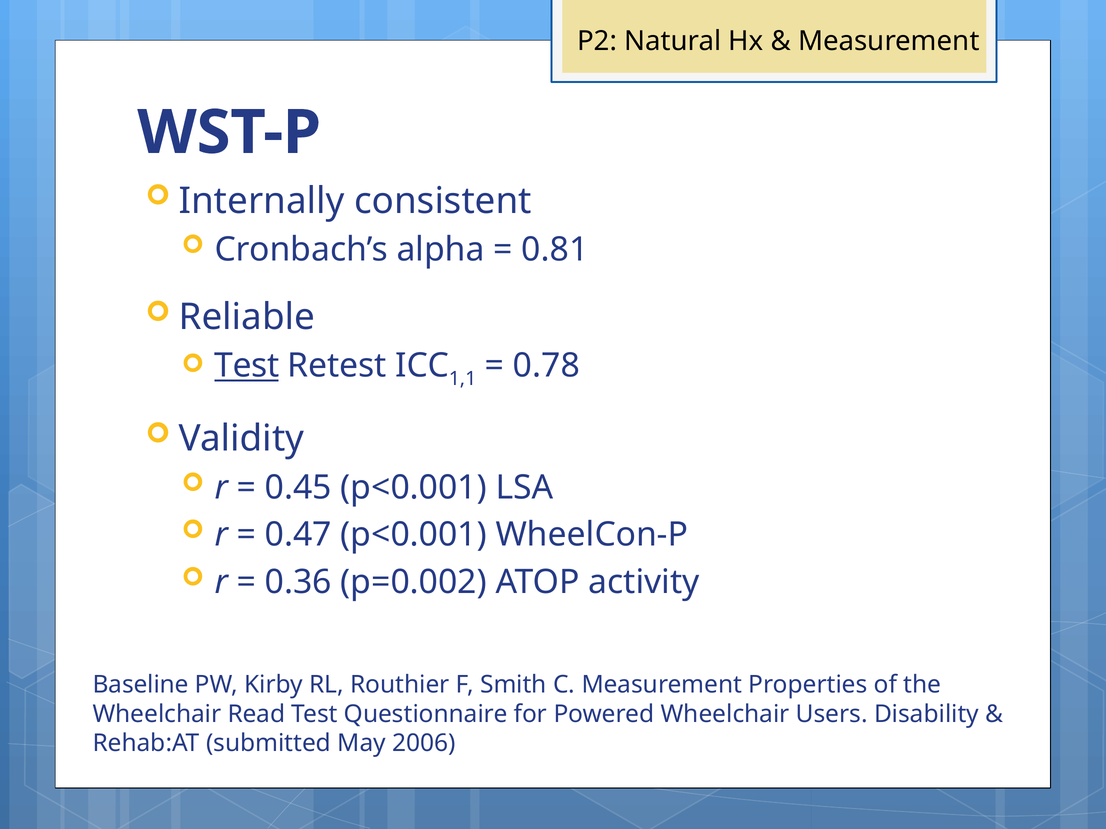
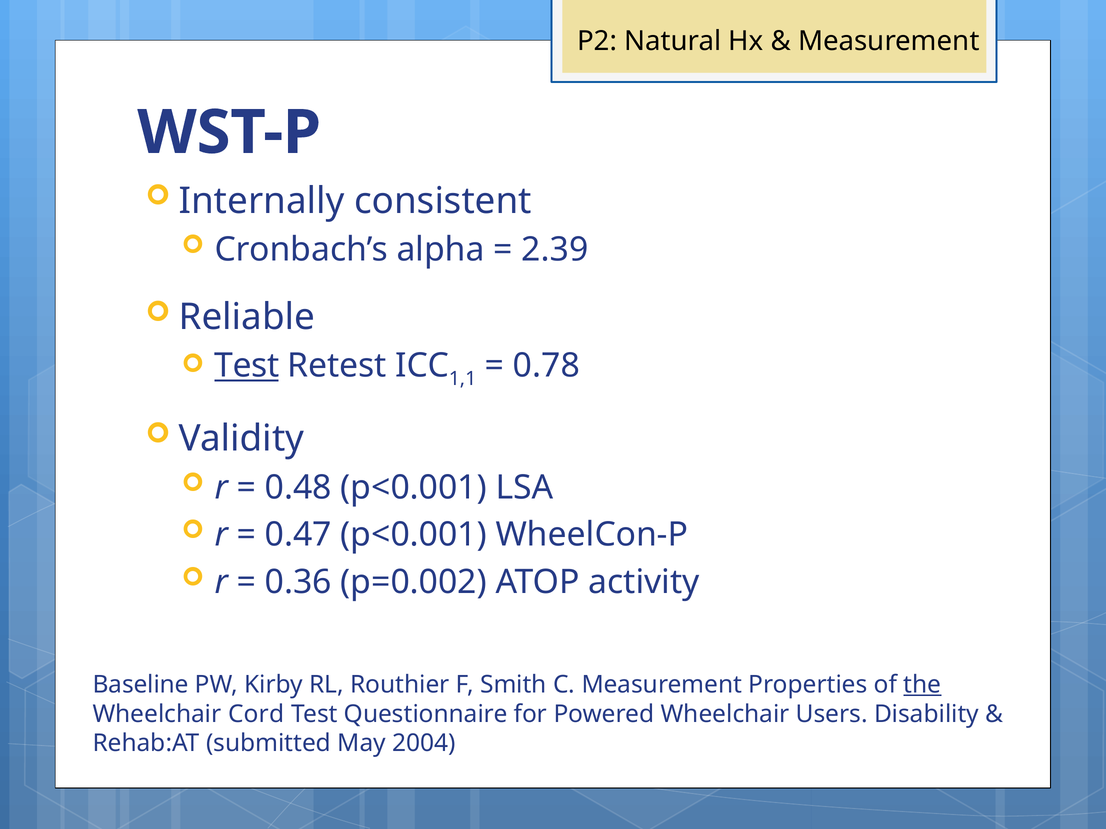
0.81: 0.81 -> 2.39
0.45: 0.45 -> 0.48
the underline: none -> present
Read: Read -> Cord
2006: 2006 -> 2004
